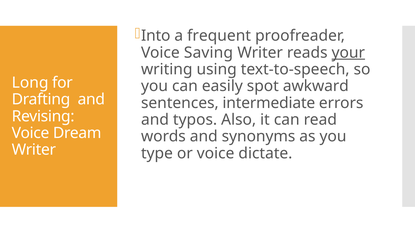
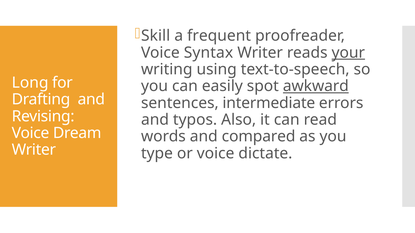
Into: Into -> Skill
Saving: Saving -> Syntax
awkward underline: none -> present
synonyms: synonyms -> compared
